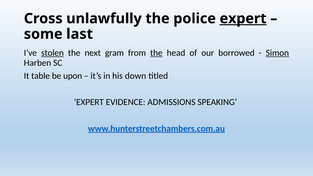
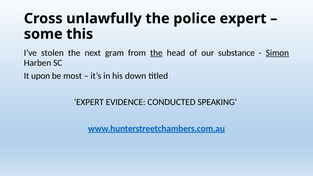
expert at (243, 19) underline: present -> none
last: last -> this
stolen underline: present -> none
borrowed: borrowed -> substance
table: table -> upon
upon: upon -> most
ADMISSIONS: ADMISSIONS -> CONDUCTED
